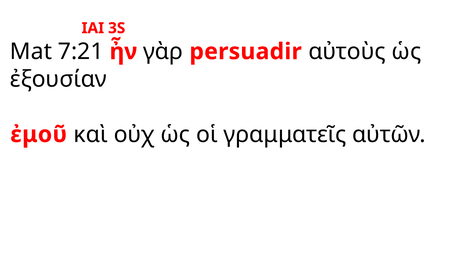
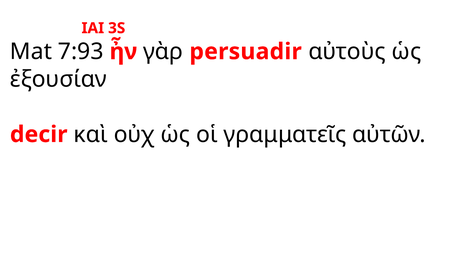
7:21: 7:21 -> 7:93
ἐμοῦ: ἐμοῦ -> decir
